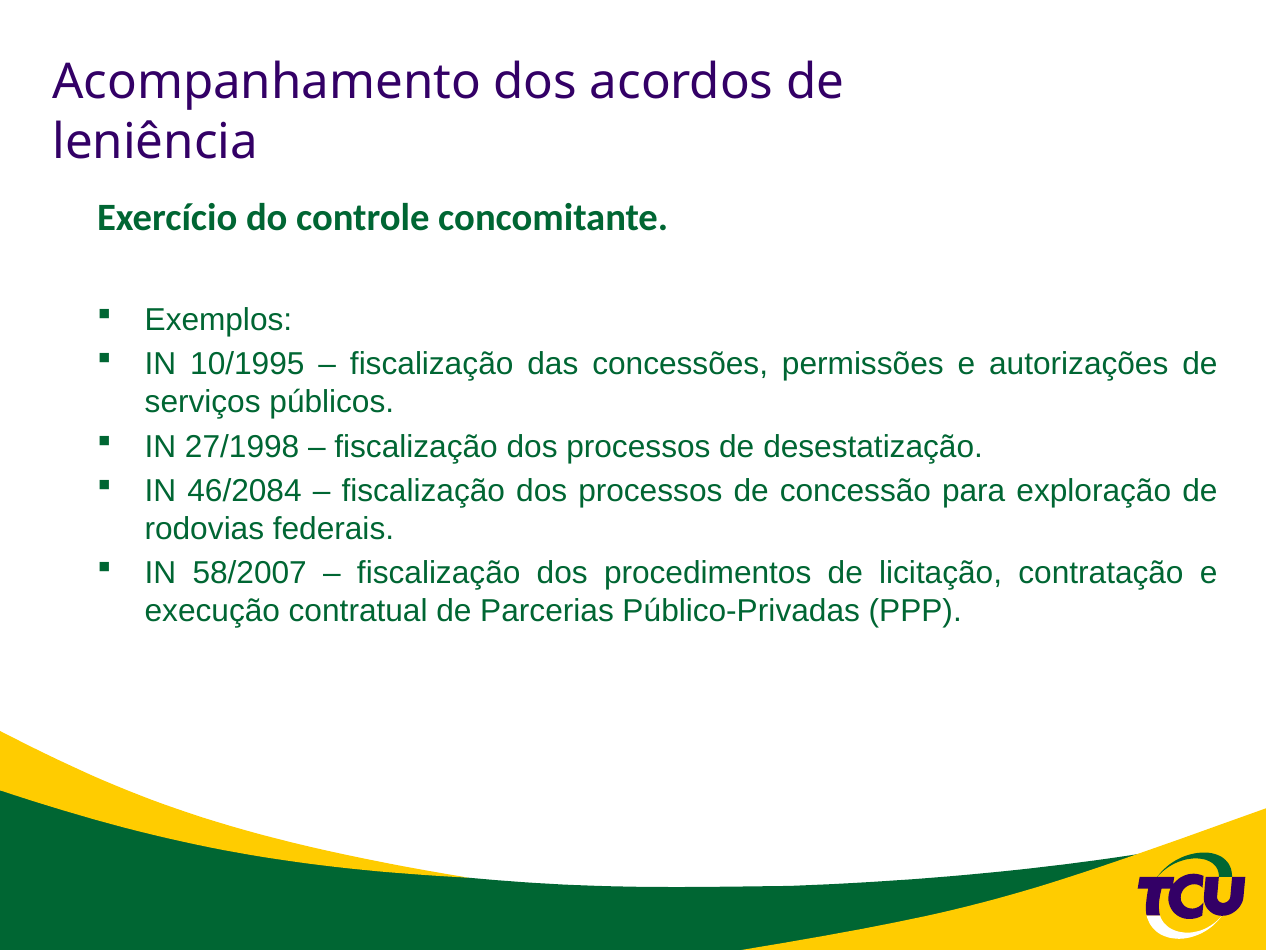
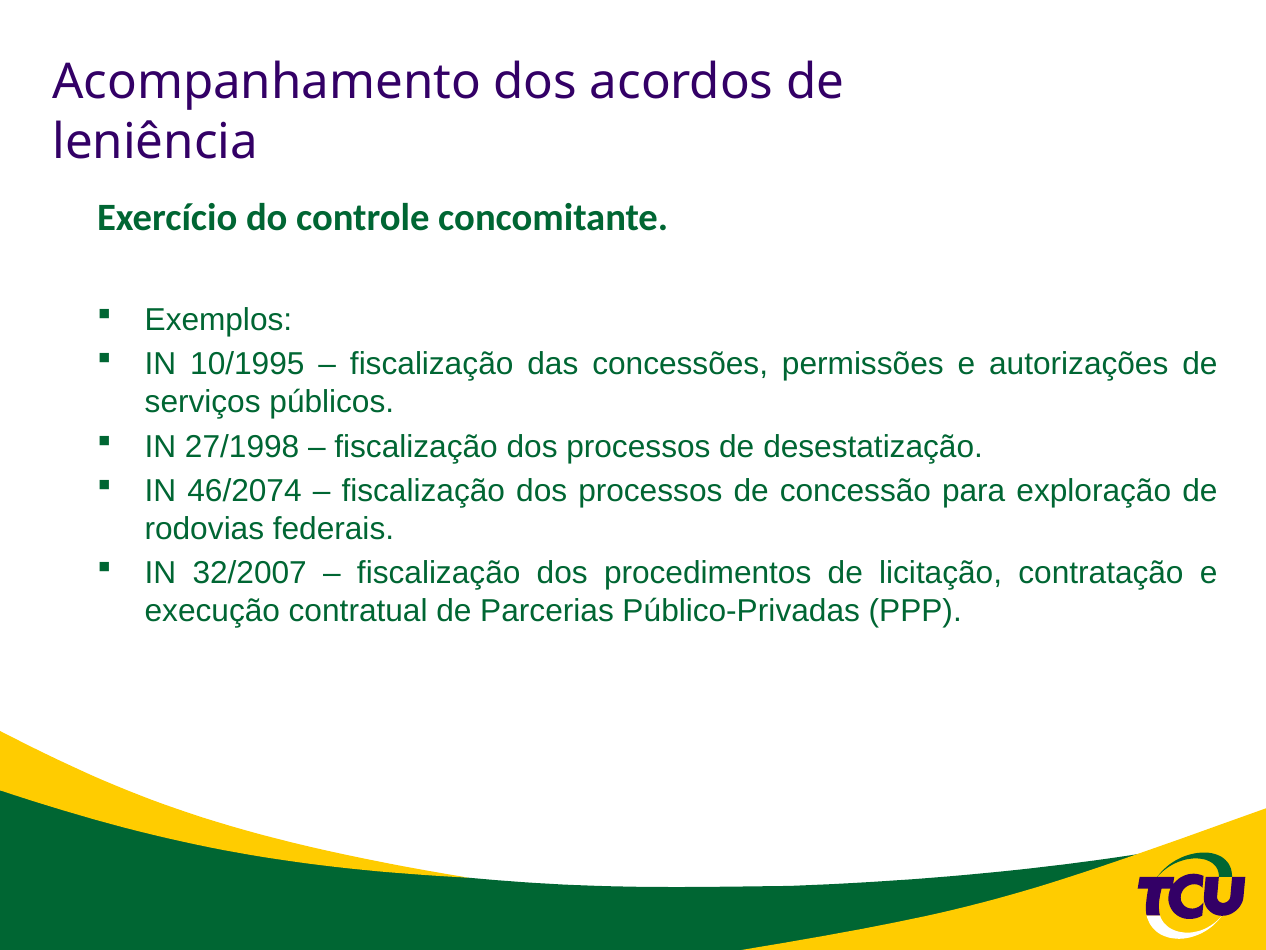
46/2084: 46/2084 -> 46/2074
58/2007: 58/2007 -> 32/2007
